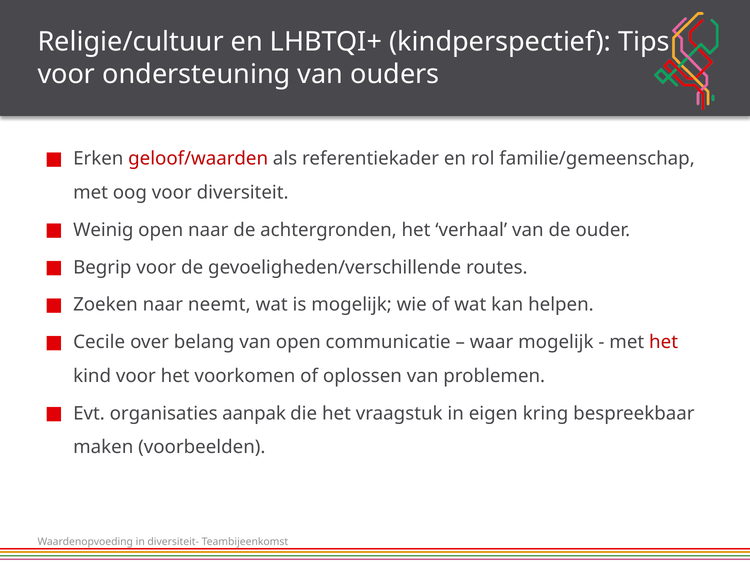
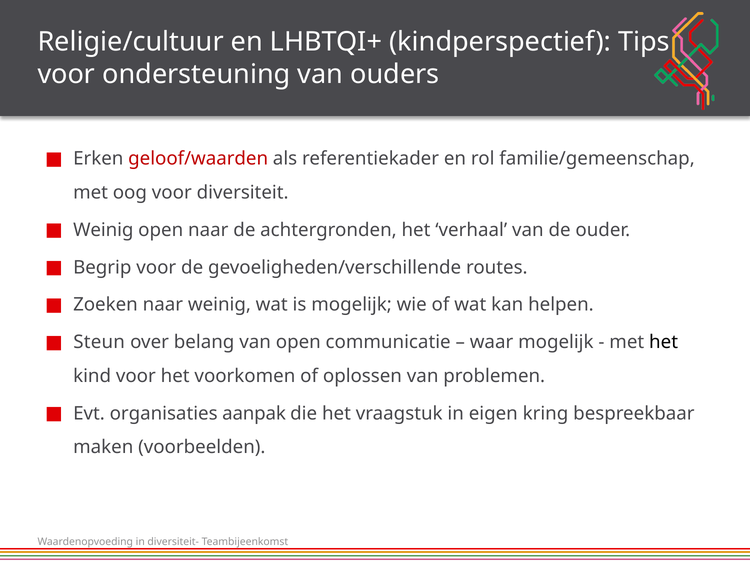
naar neemt: neemt -> weinig
Cecile: Cecile -> Steun
het at (664, 343) colour: red -> black
